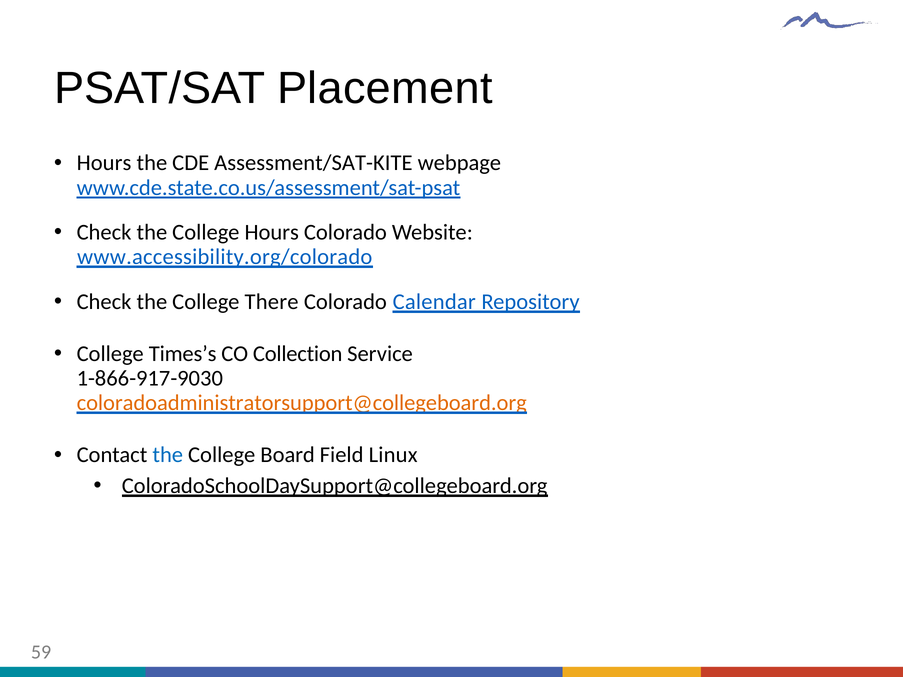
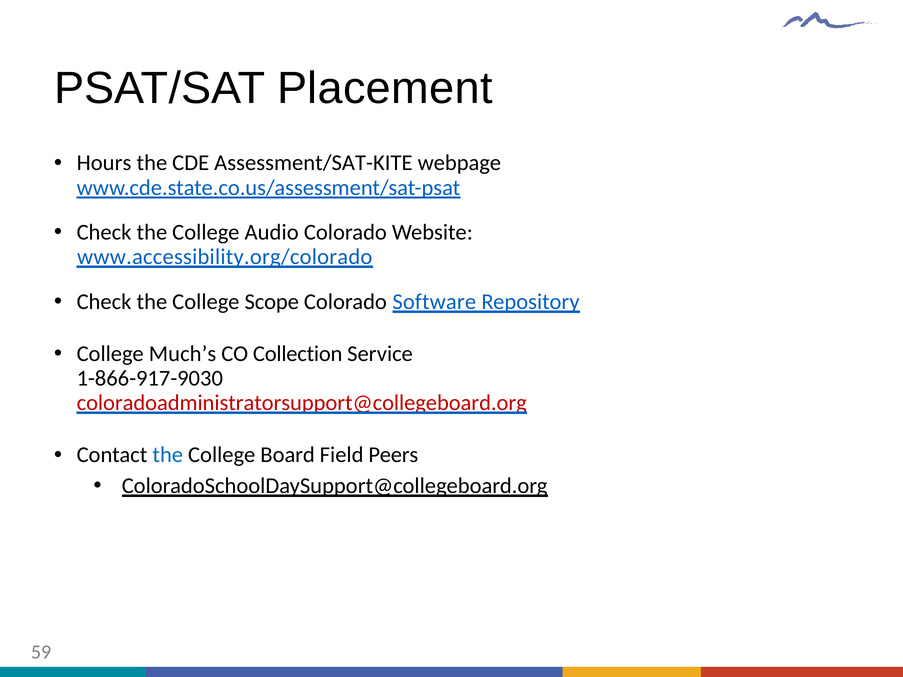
College Hours: Hours -> Audio
There: There -> Scope
Calendar: Calendar -> Software
Times’s: Times’s -> Much’s
coloradoadministratorsupport@collegeboard.org colour: orange -> red
Linux: Linux -> Peers
